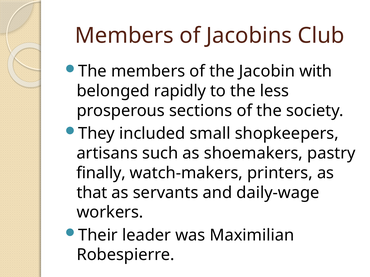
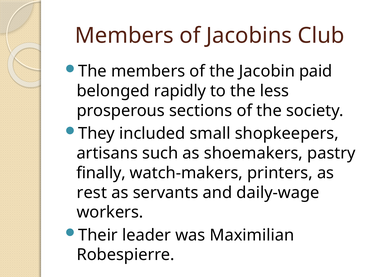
with: with -> paid
that: that -> rest
